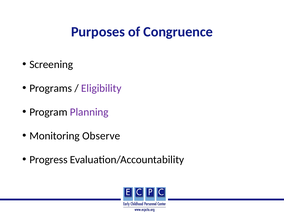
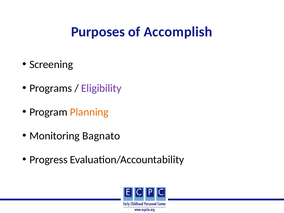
Congruence: Congruence -> Accomplish
Planning colour: purple -> orange
Observe: Observe -> Bagnato
